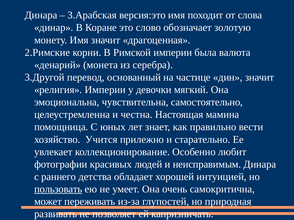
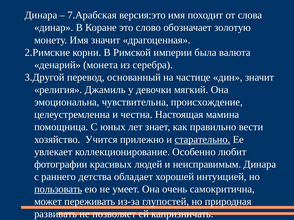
3.Арабская: 3.Арабская -> 7.Арабская
религия Империи: Империи -> Джамиль
самостоятельно: самостоятельно -> происхождение
старательно underline: none -> present
